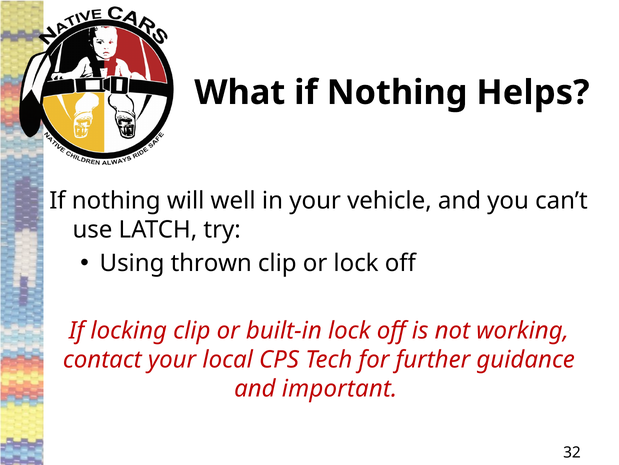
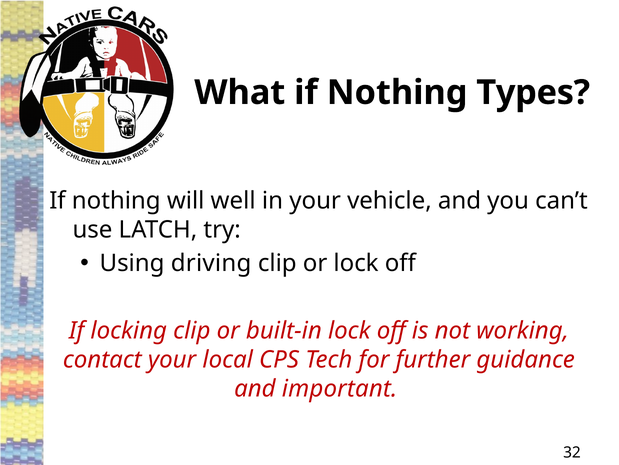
Helps: Helps -> Types
thrown: thrown -> driving
